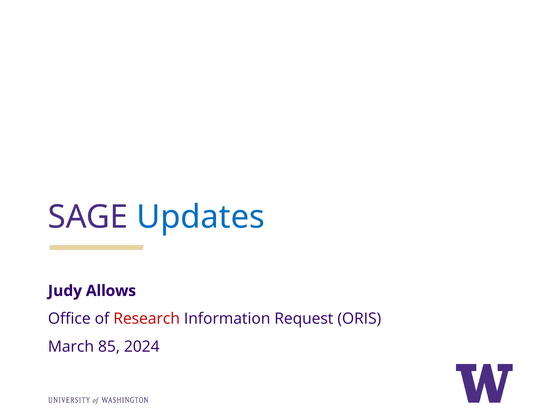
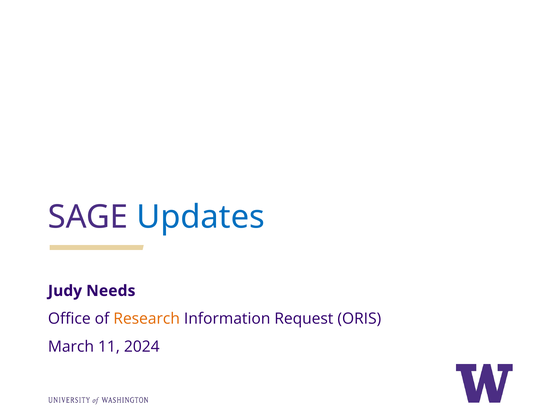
Allows: Allows -> Needs
Research colour: red -> orange
85: 85 -> 11
